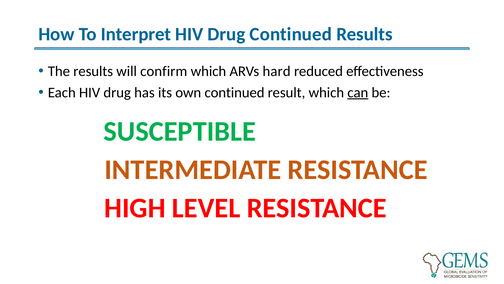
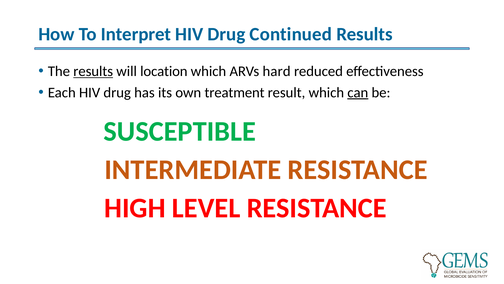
results at (93, 71) underline: none -> present
confirm: confirm -> location
own continued: continued -> treatment
